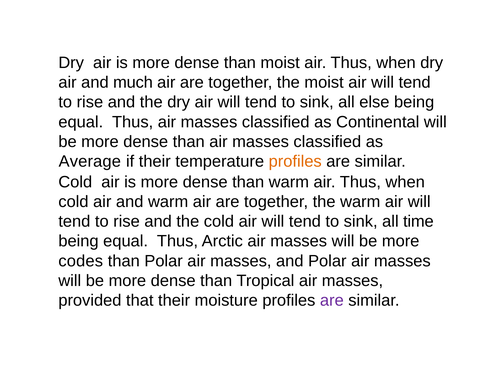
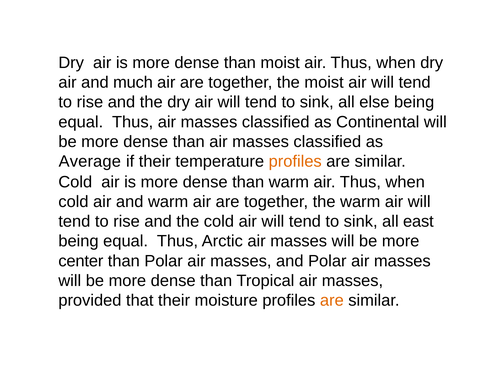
time: time -> east
codes: codes -> center
are at (332, 301) colour: purple -> orange
